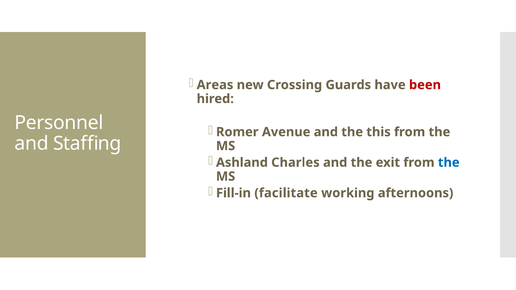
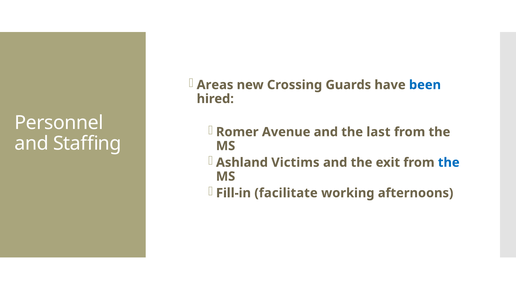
been colour: red -> blue
this: this -> last
Charles: Charles -> Victims
